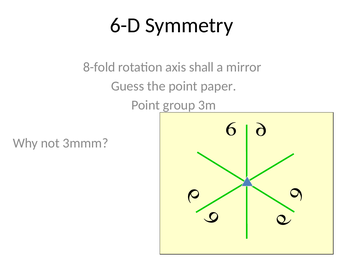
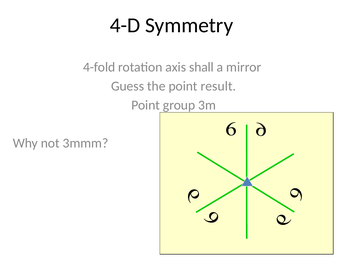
6-D: 6-D -> 4-D
8-fold: 8-fold -> 4-fold
paper: paper -> result
